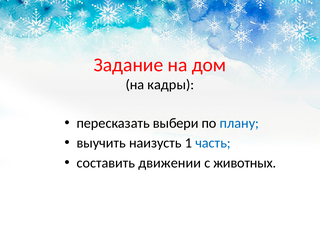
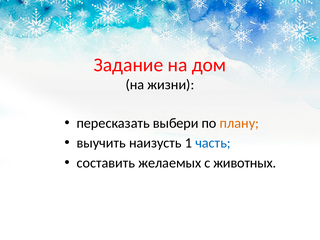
кадры: кадры -> жизни
плану colour: blue -> orange
движении: движении -> желаемых
